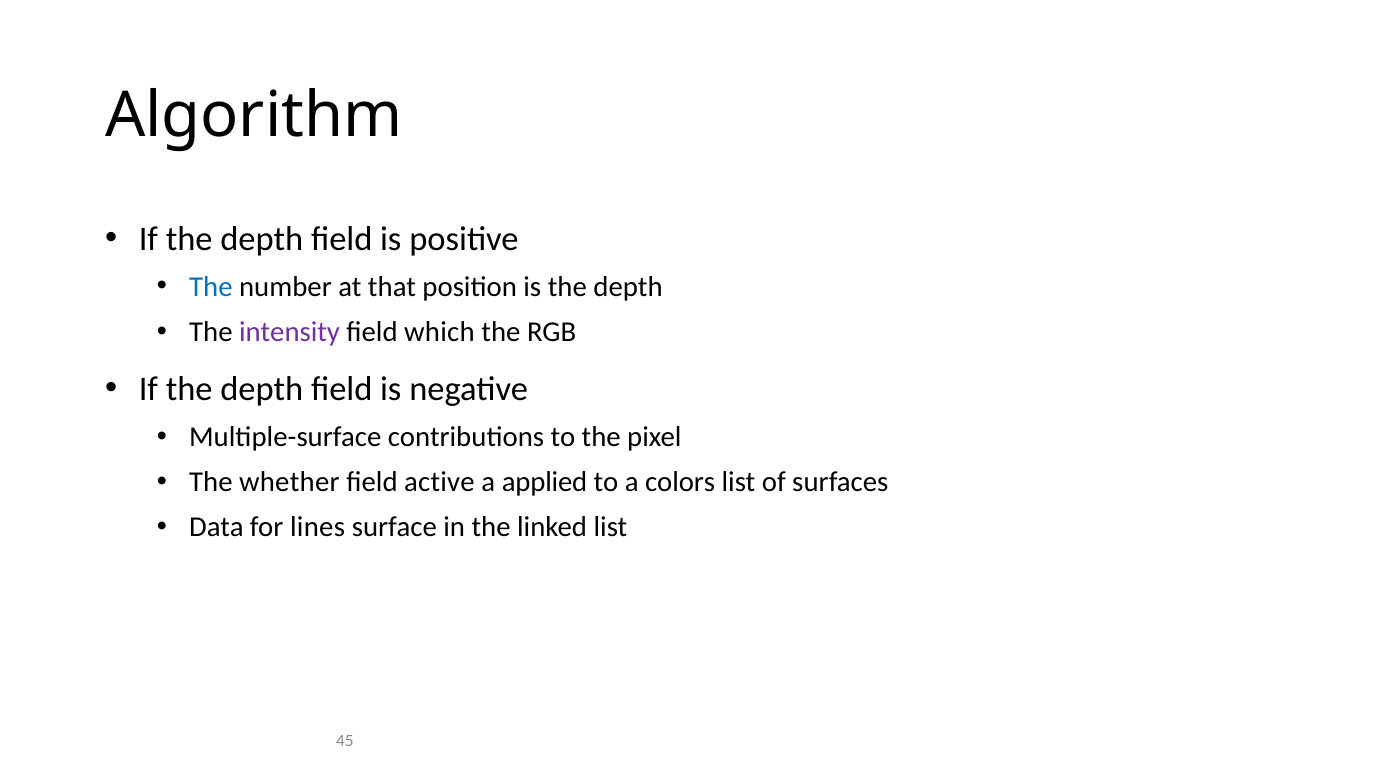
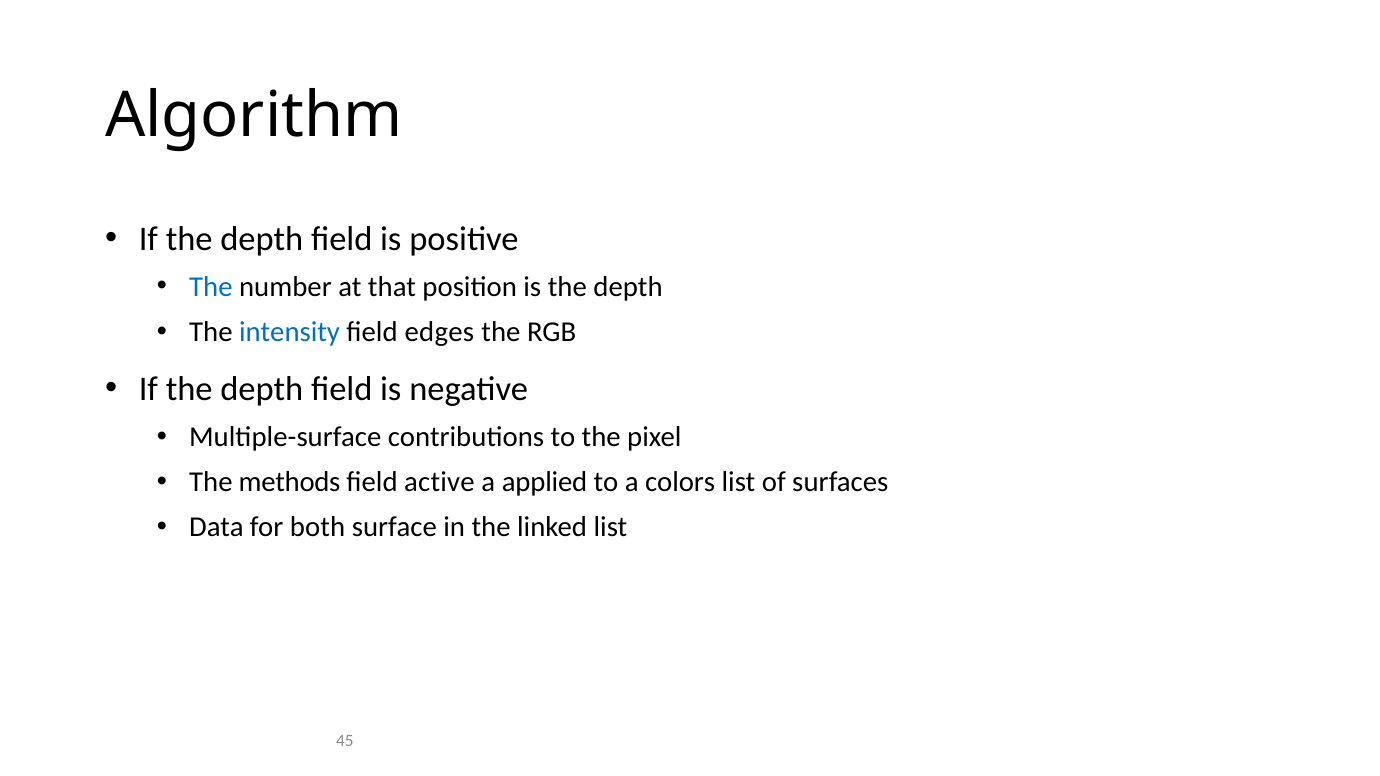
intensity colour: purple -> blue
which: which -> edges
whether: whether -> methods
lines: lines -> both
